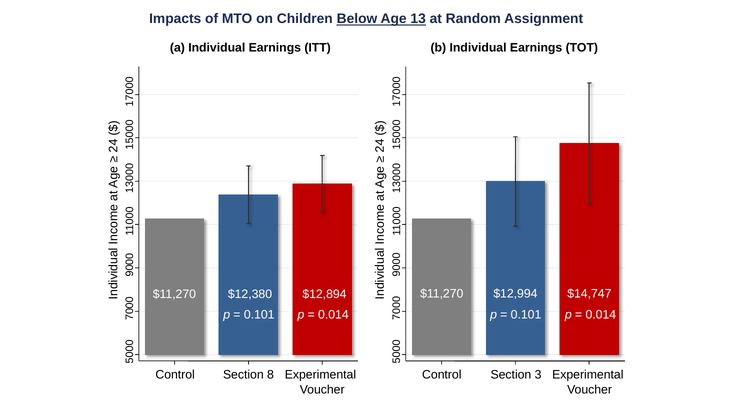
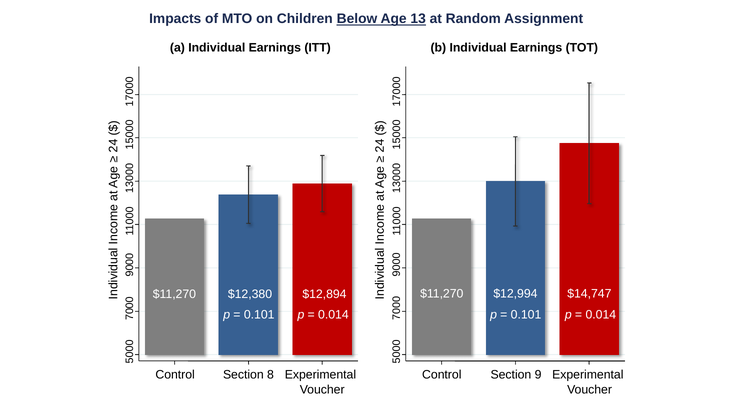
Section 3: 3 -> 9
